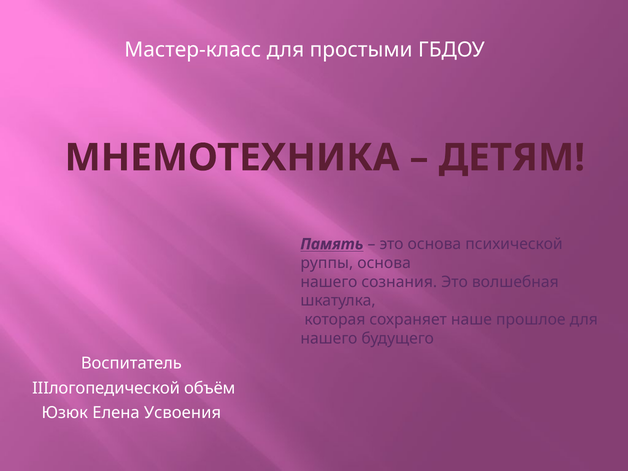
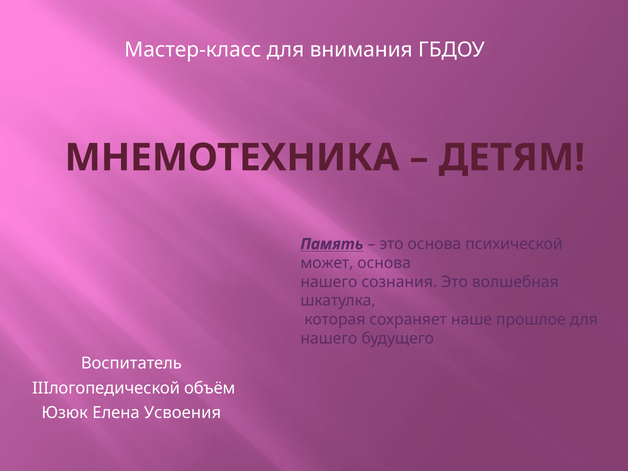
простыми: простыми -> внимания
руппы: руппы -> может
